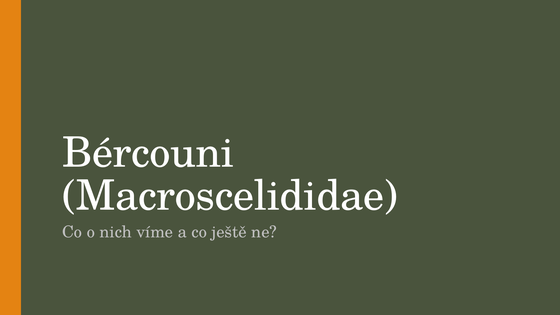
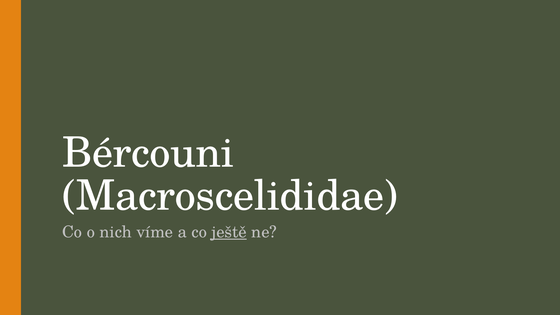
ještě underline: none -> present
